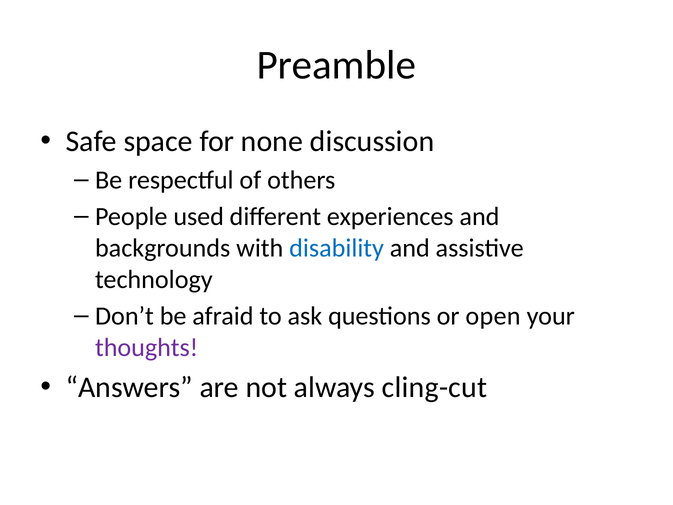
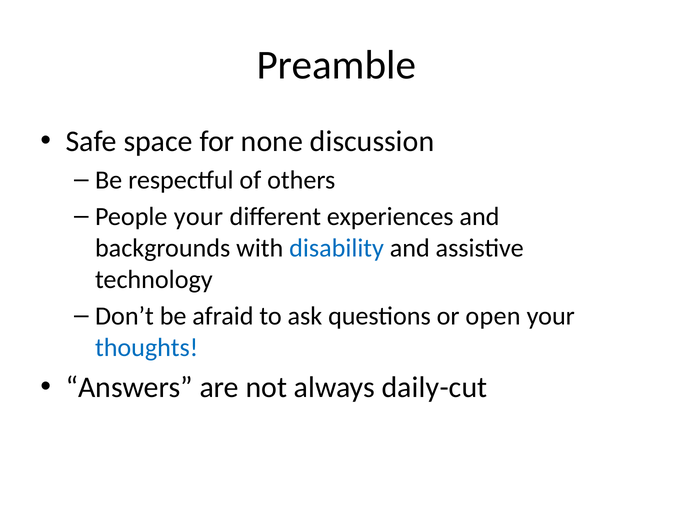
People used: used -> your
thoughts colour: purple -> blue
cling-cut: cling-cut -> daily-cut
